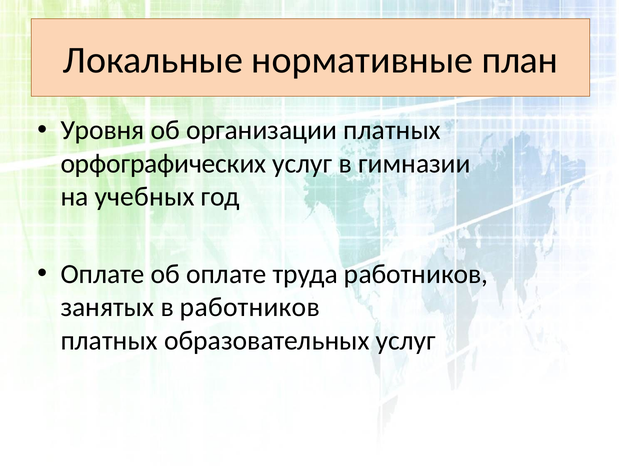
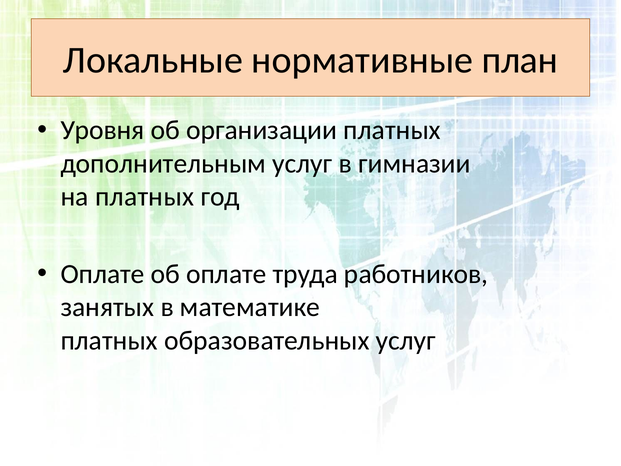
орфографических: орфографических -> дополнительным
на учебных: учебных -> платных
в работников: работников -> математике
